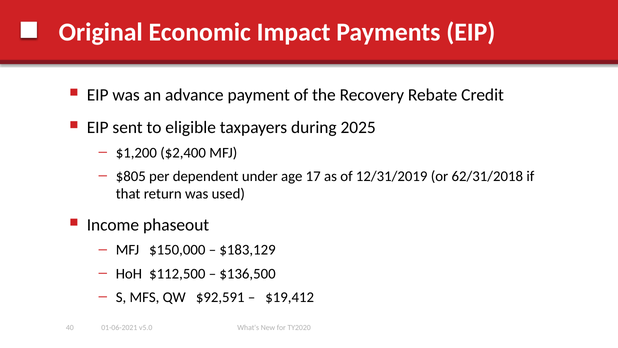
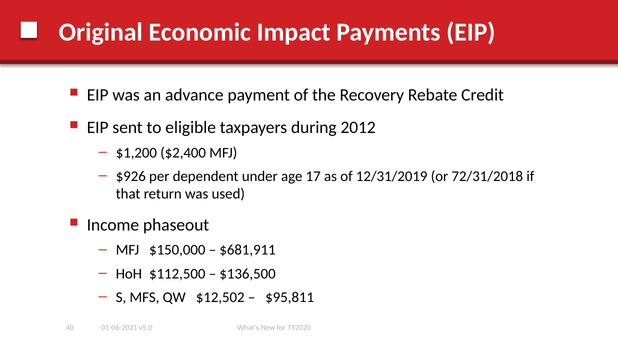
2025: 2025 -> 2012
$805: $805 -> $926
62/31/2018: 62/31/2018 -> 72/31/2018
$183,129: $183,129 -> $681,911
$92,591: $92,591 -> $12,502
$19,412: $19,412 -> $95,811
